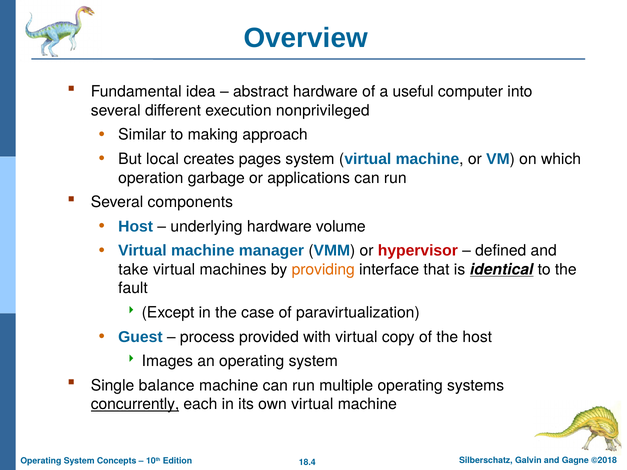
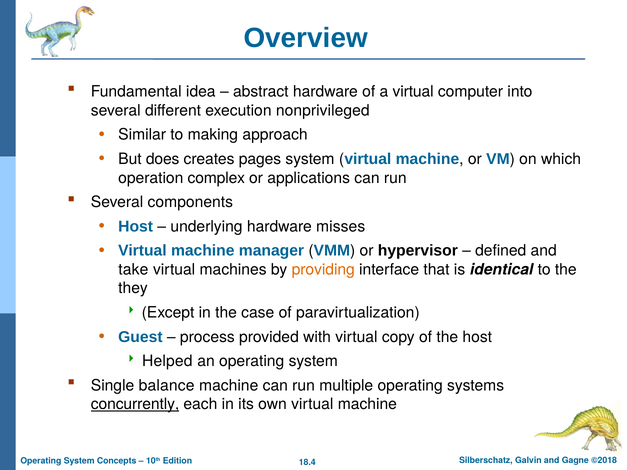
a useful: useful -> virtual
local: local -> does
garbage: garbage -> complex
volume: volume -> misses
hypervisor colour: red -> black
identical underline: present -> none
fault: fault -> they
Images: Images -> Helped
